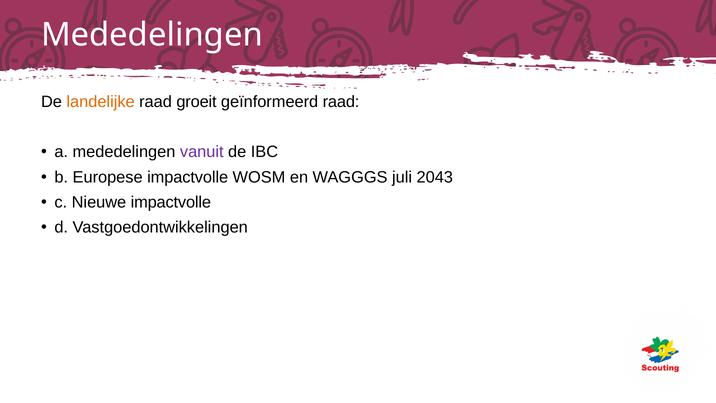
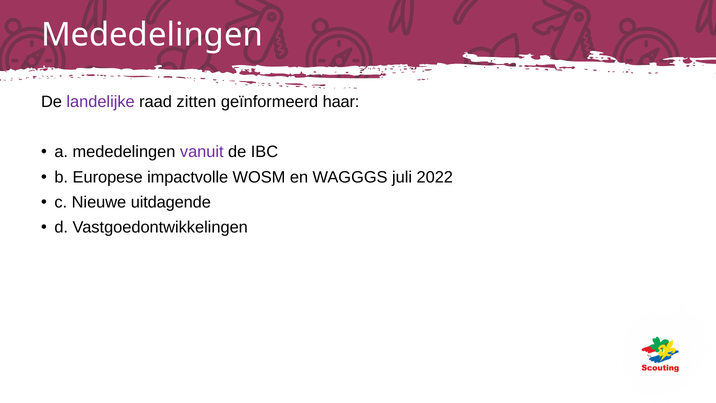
landelijke colour: orange -> purple
groeit: groeit -> zitten
geïnformeerd raad: raad -> haar
2043: 2043 -> 2022
Nieuwe impactvolle: impactvolle -> uitdagende
